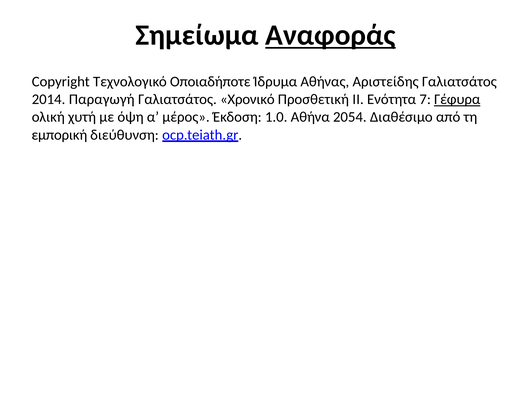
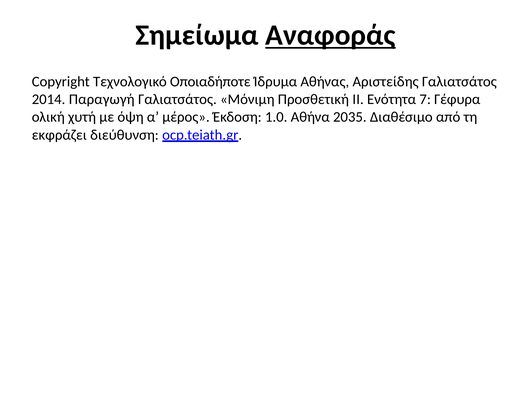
Χρονικό: Χρονικό -> Μόνιμη
Γέφυρα underline: present -> none
2054: 2054 -> 2035
εμπορική: εμπορική -> εκφράζει
